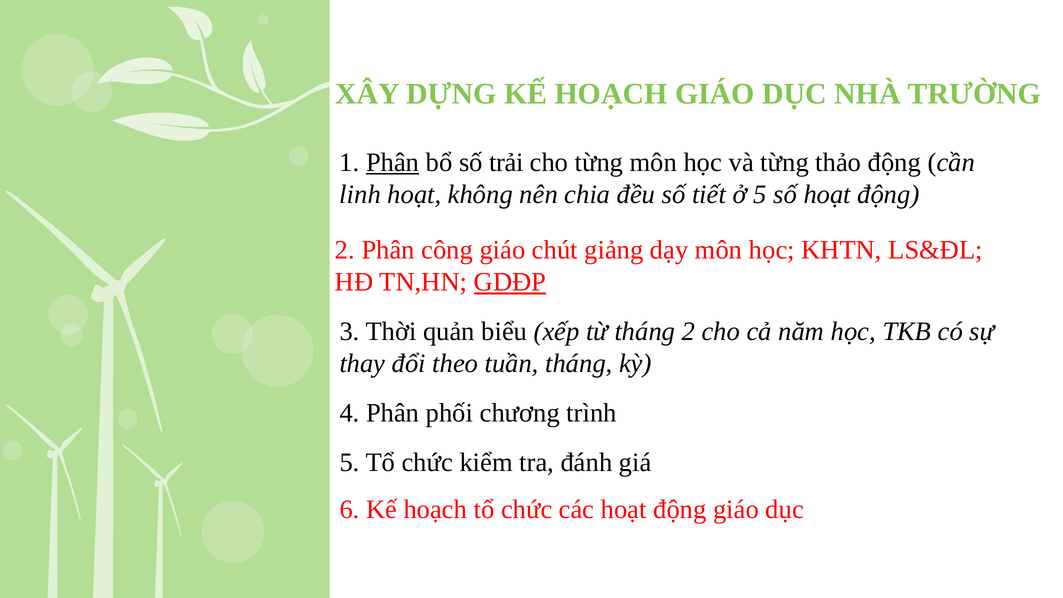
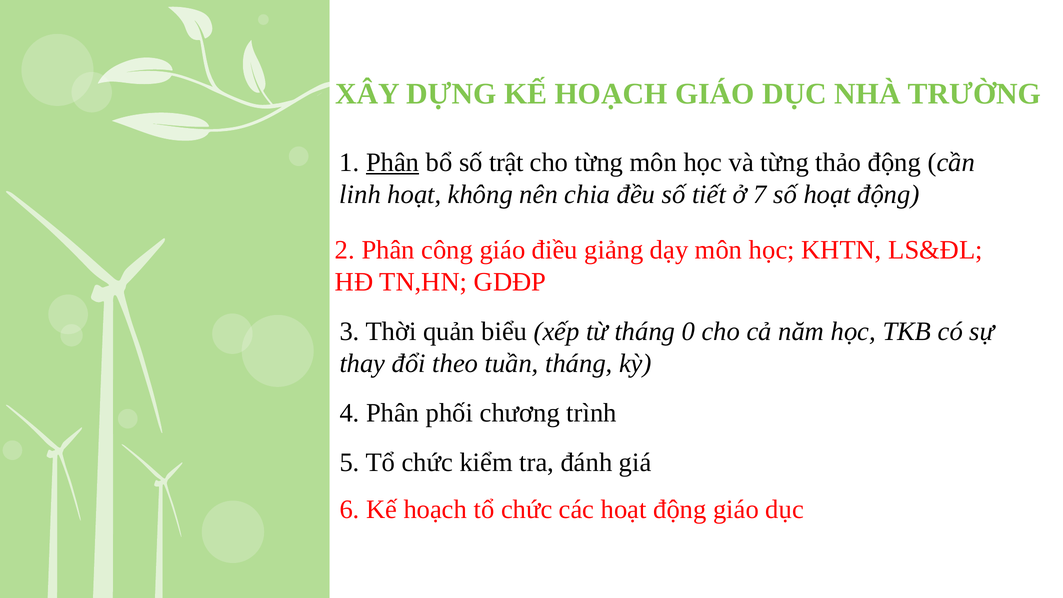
trải: trải -> trật
ở 5: 5 -> 7
chút: chút -> điều
GDĐP underline: present -> none
tháng 2: 2 -> 0
